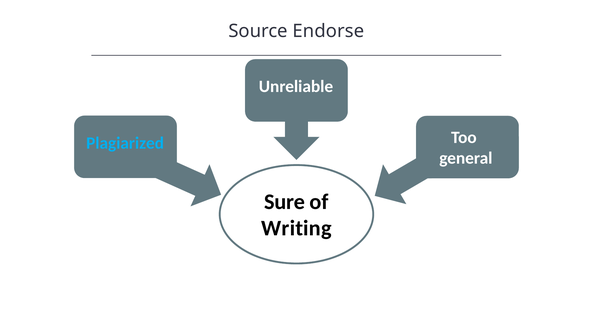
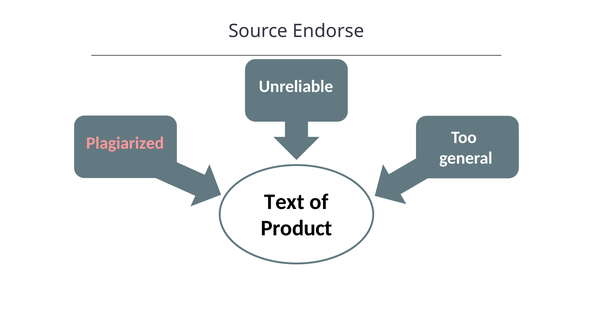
Plagiarized colour: light blue -> pink
Sure: Sure -> Text
Writing: Writing -> Product
